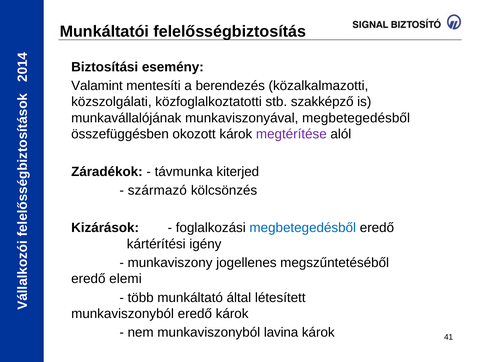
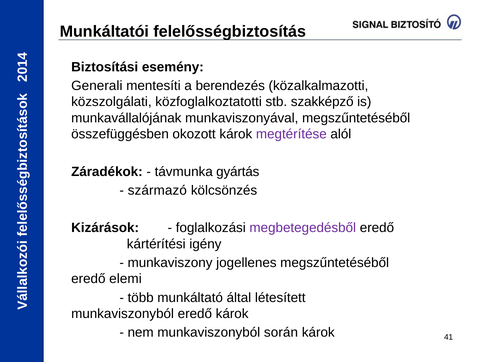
Valamint: Valamint -> Generali
munkaviszonyával megbetegedésből: megbetegedésből -> megszűntetéséből
kiterjed: kiterjed -> gyártás
megbetegedésből at (303, 228) colour: blue -> purple
lavina: lavina -> során
